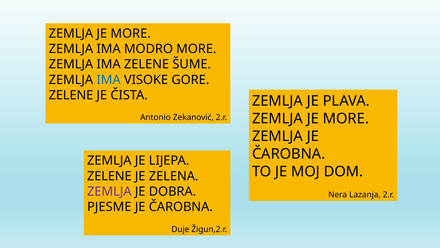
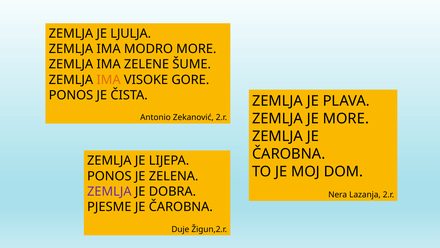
MORE at (131, 33): MORE -> LJULJA
IMA at (109, 80) colour: blue -> orange
ZELENE at (71, 95): ZELENE -> PONOS
ZELENE at (109, 176): ZELENE -> PONOS
